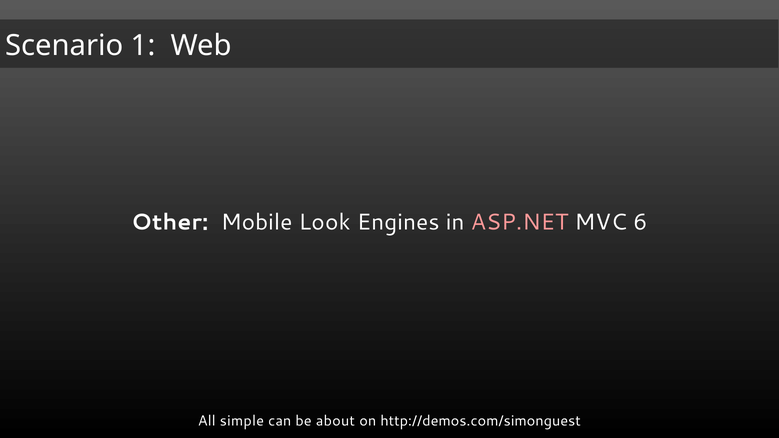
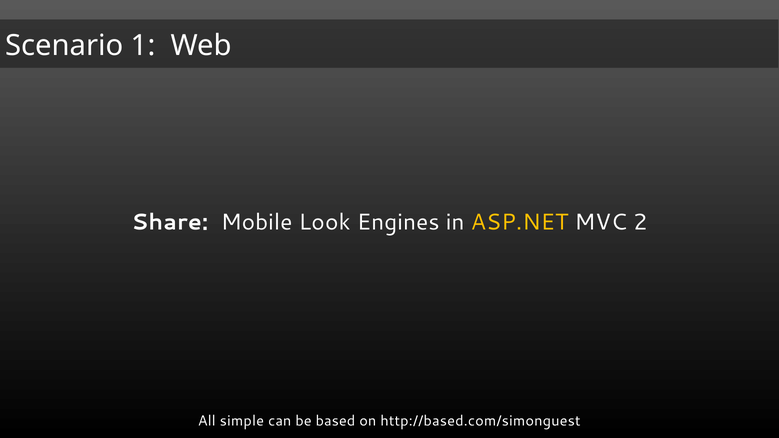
Other: Other -> Share
ASP.NET colour: pink -> yellow
6: 6 -> 2
about: about -> based
http://demos.com/simonguest: http://demos.com/simonguest -> http://based.com/simonguest
